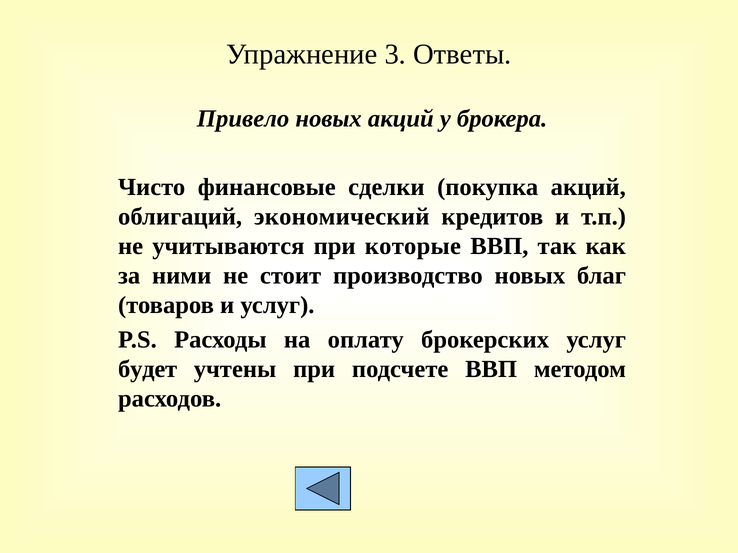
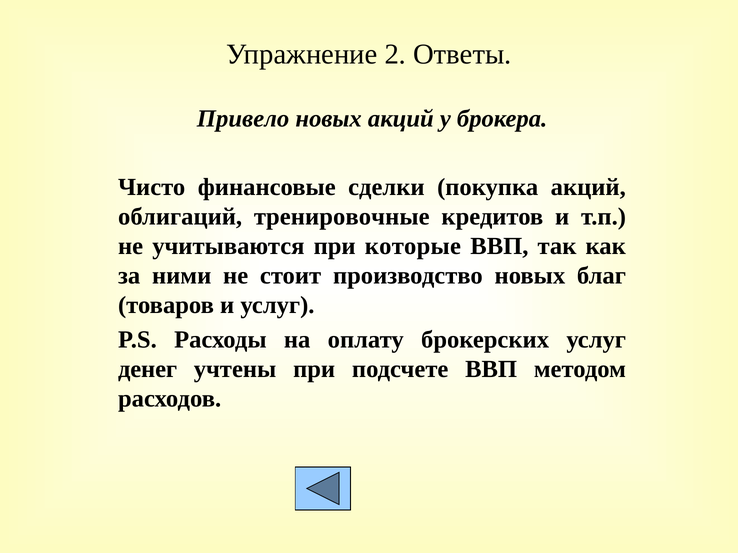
3: 3 -> 2
экономический: экономический -> тренировочные
будет: будет -> денег
